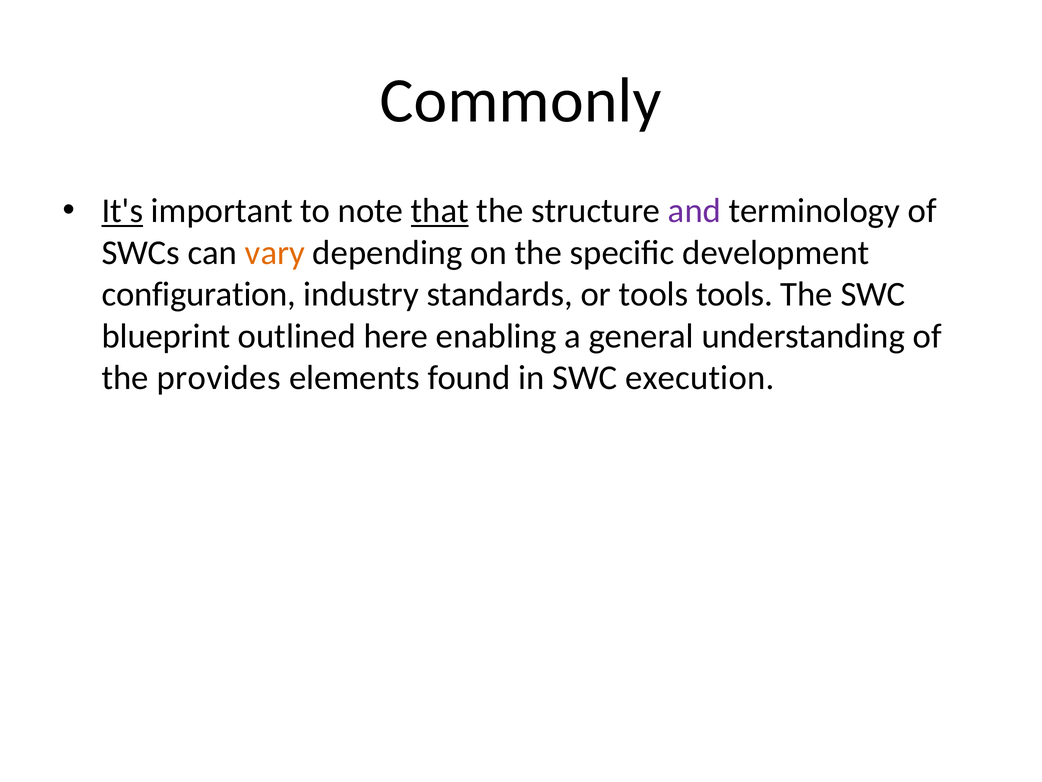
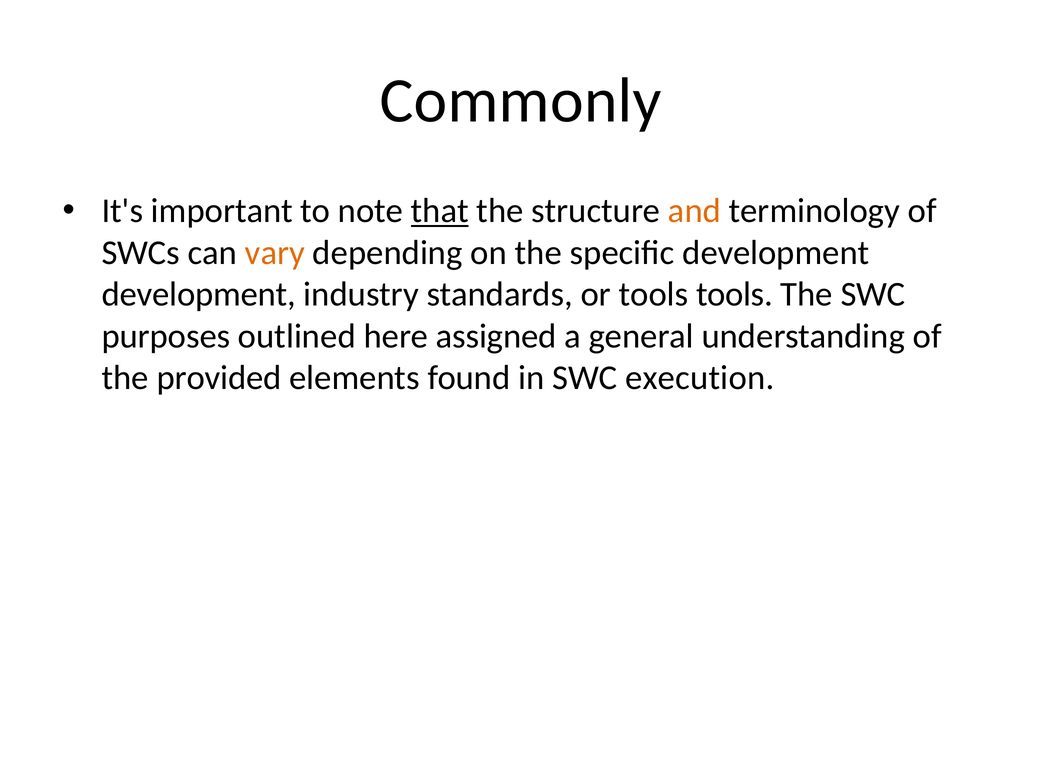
It's underline: present -> none
and colour: purple -> orange
configuration at (199, 294): configuration -> development
blueprint: blueprint -> purposes
enabling: enabling -> assigned
provides: provides -> provided
